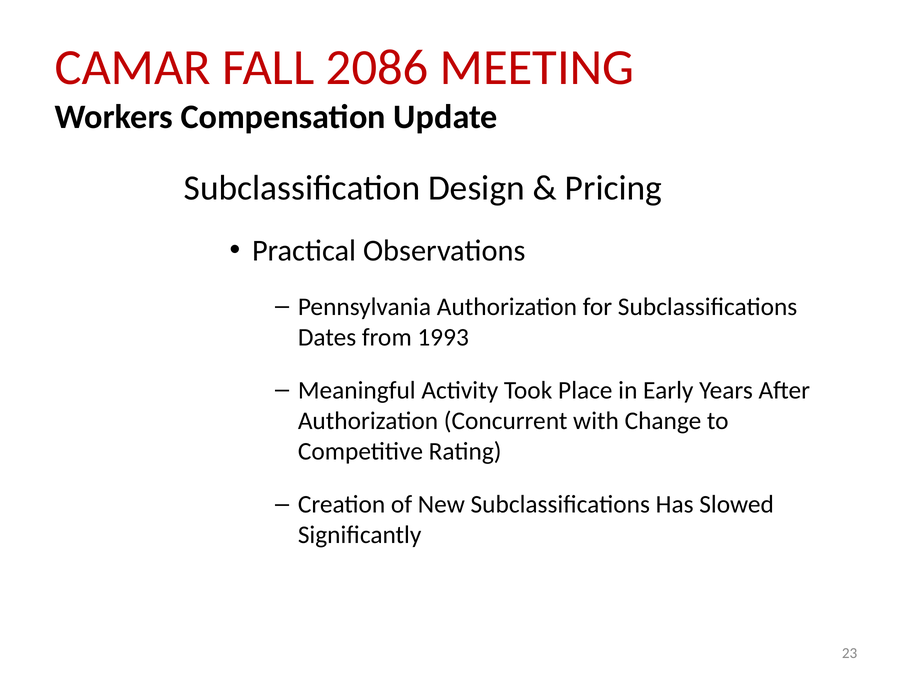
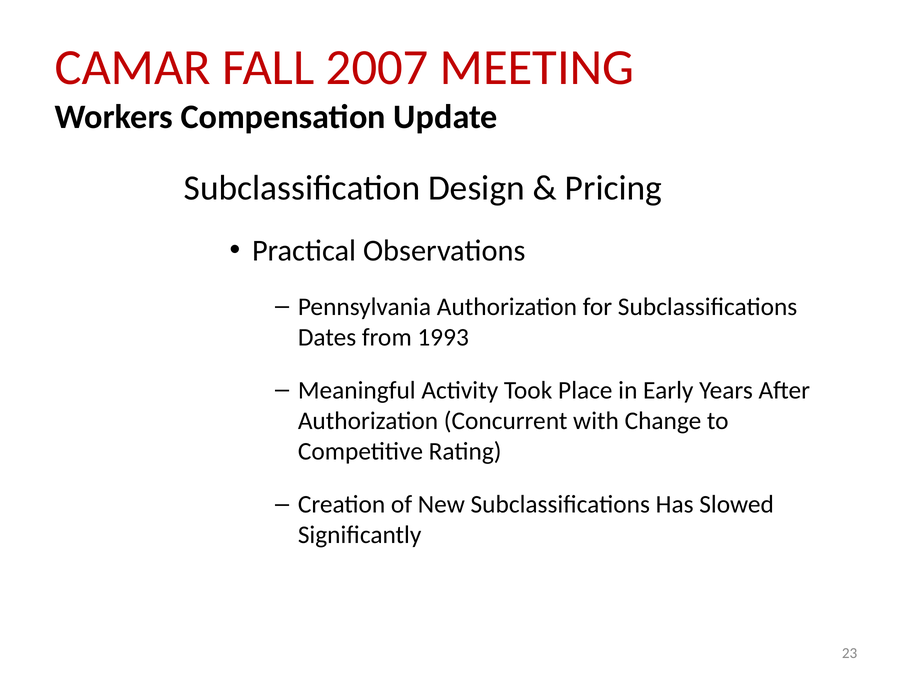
2086: 2086 -> 2007
